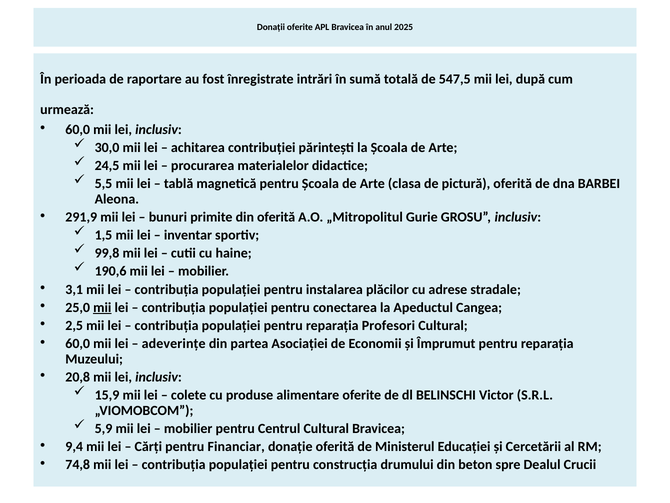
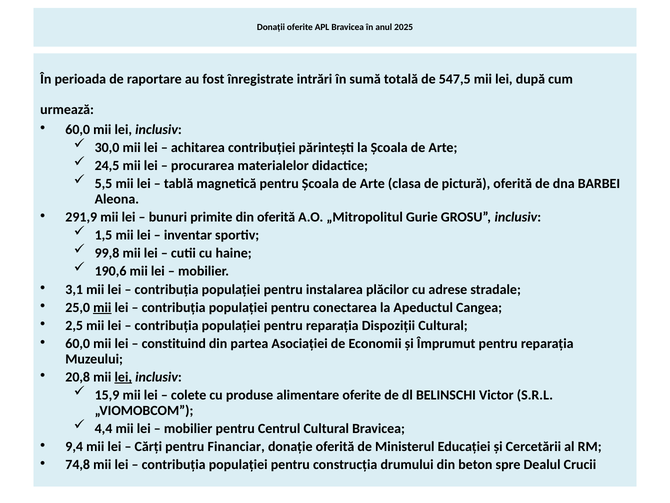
Profesori: Profesori -> Dispoziții
adeverințe: adeverințe -> constituind
lei at (123, 377) underline: none -> present
5,9: 5,9 -> 4,4
